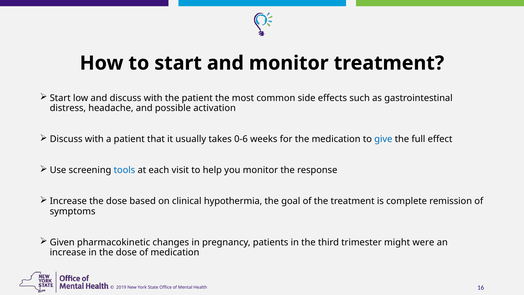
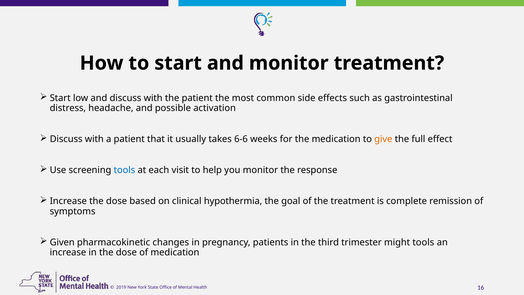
0-6: 0-6 -> 6-6
give colour: blue -> orange
might were: were -> tools
